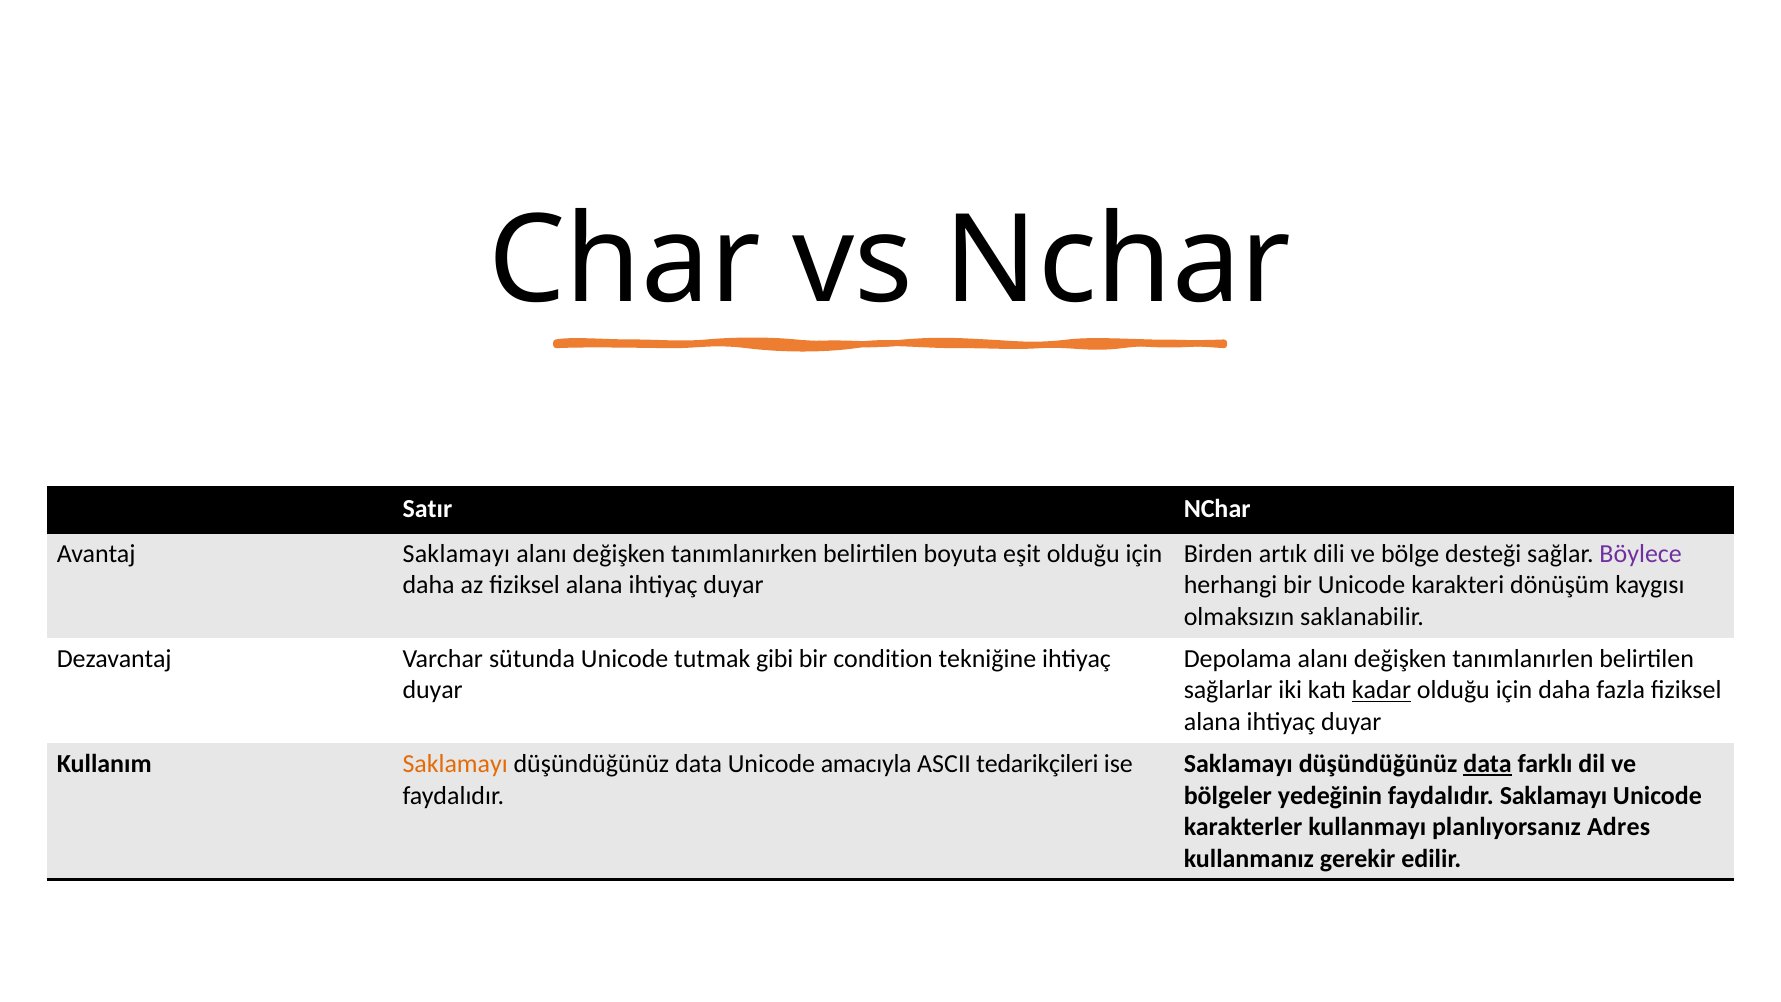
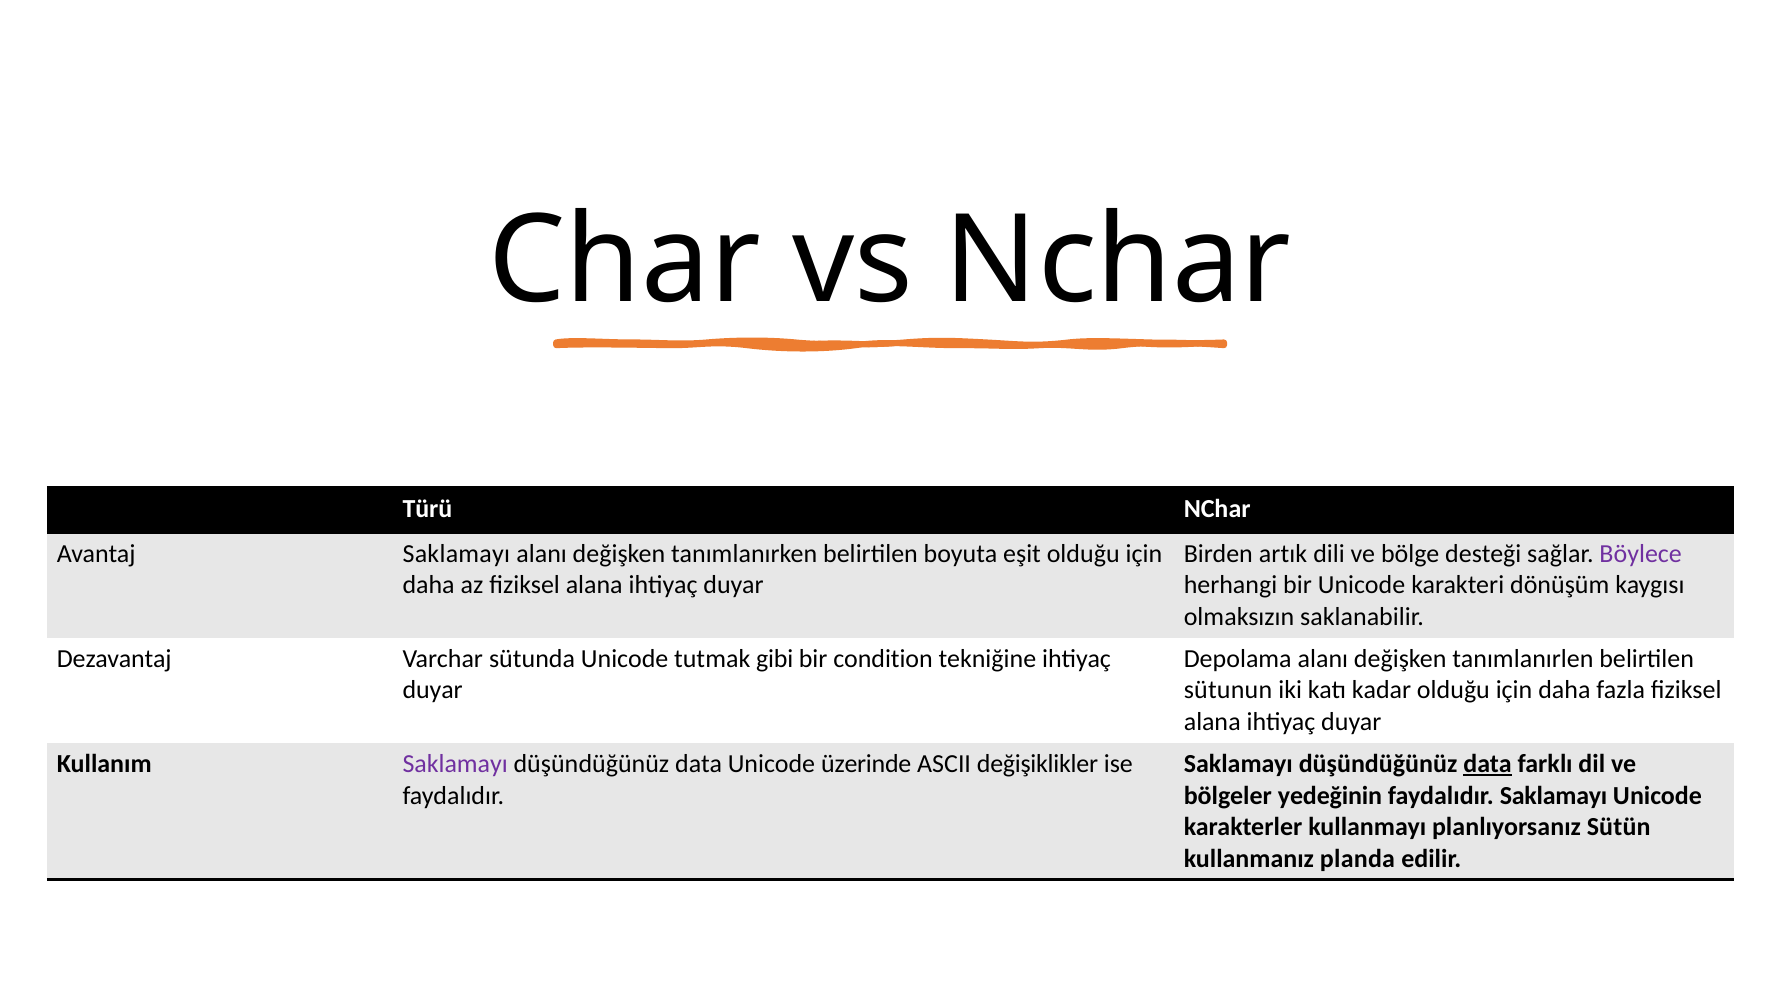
Satır: Satır -> Türü
sağlarlar: sağlarlar -> sütunun
kadar underline: present -> none
Saklamayı at (455, 764) colour: orange -> purple
amacıyla: amacıyla -> üzerinde
tedarikçileri: tedarikçileri -> değişiklikler
Adres: Adres -> Sütün
gerekir: gerekir -> planda
